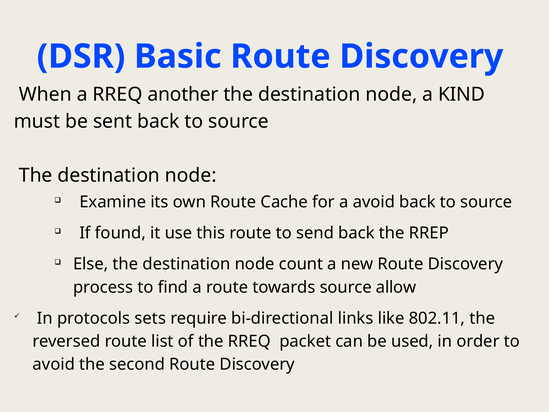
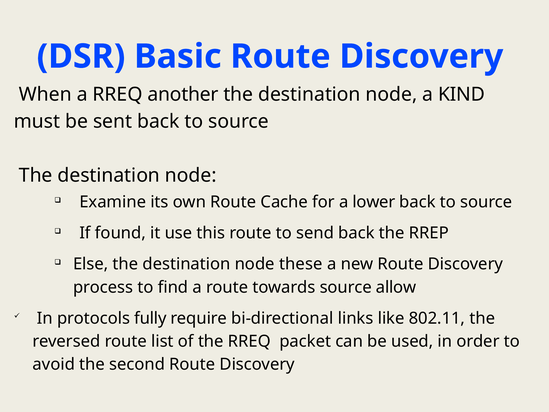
a avoid: avoid -> lower
count: count -> these
sets: sets -> fully
